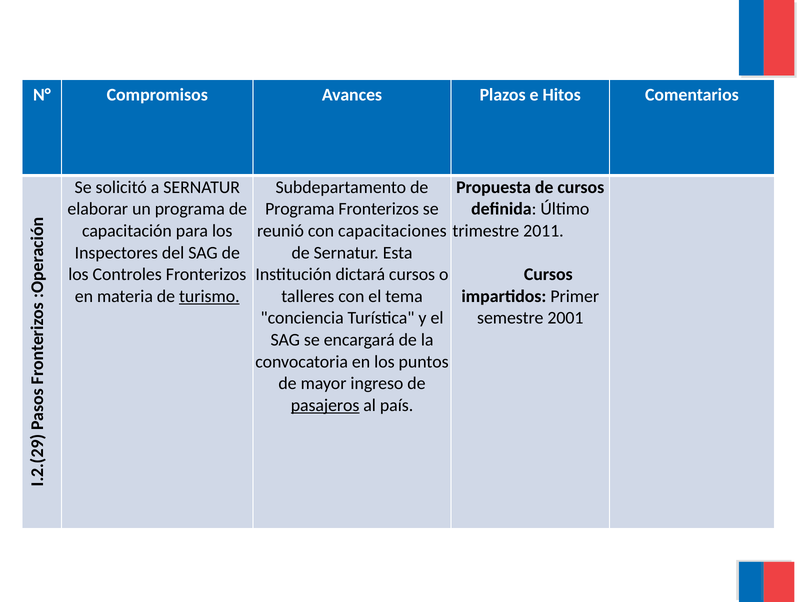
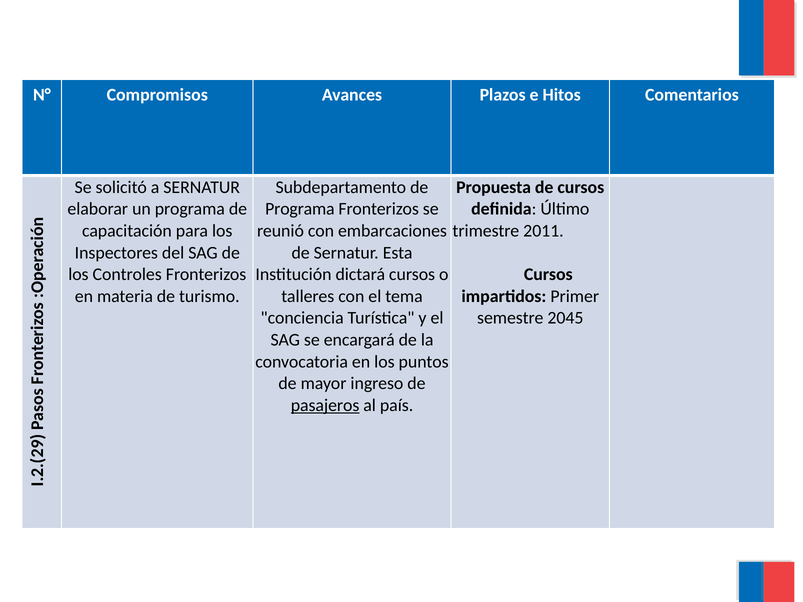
capacitaciones: capacitaciones -> embarcaciones
turismo underline: present -> none
2001: 2001 -> 2045
